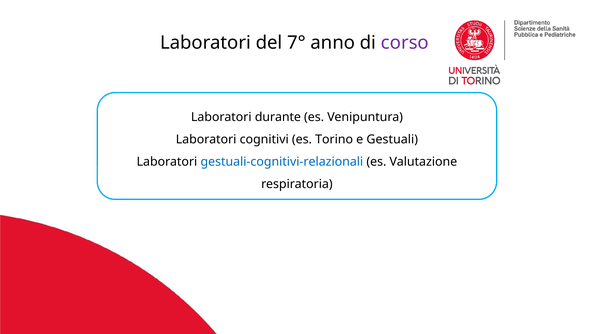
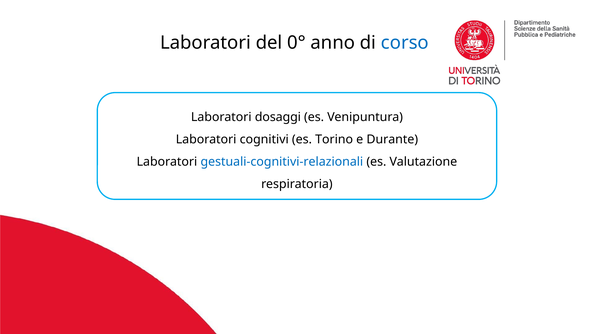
7°: 7° -> 0°
corso colour: purple -> blue
durante: durante -> dosaggi
Gestuali: Gestuali -> Durante
